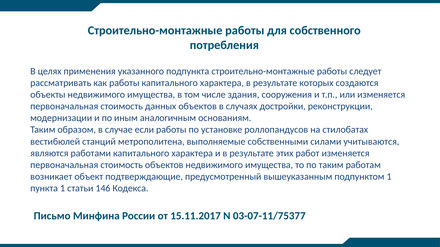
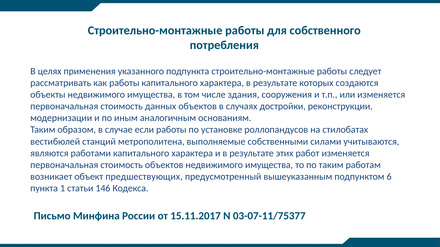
подтверждающие: подтверждающие -> предшествующих
подпунктом 1: 1 -> 6
